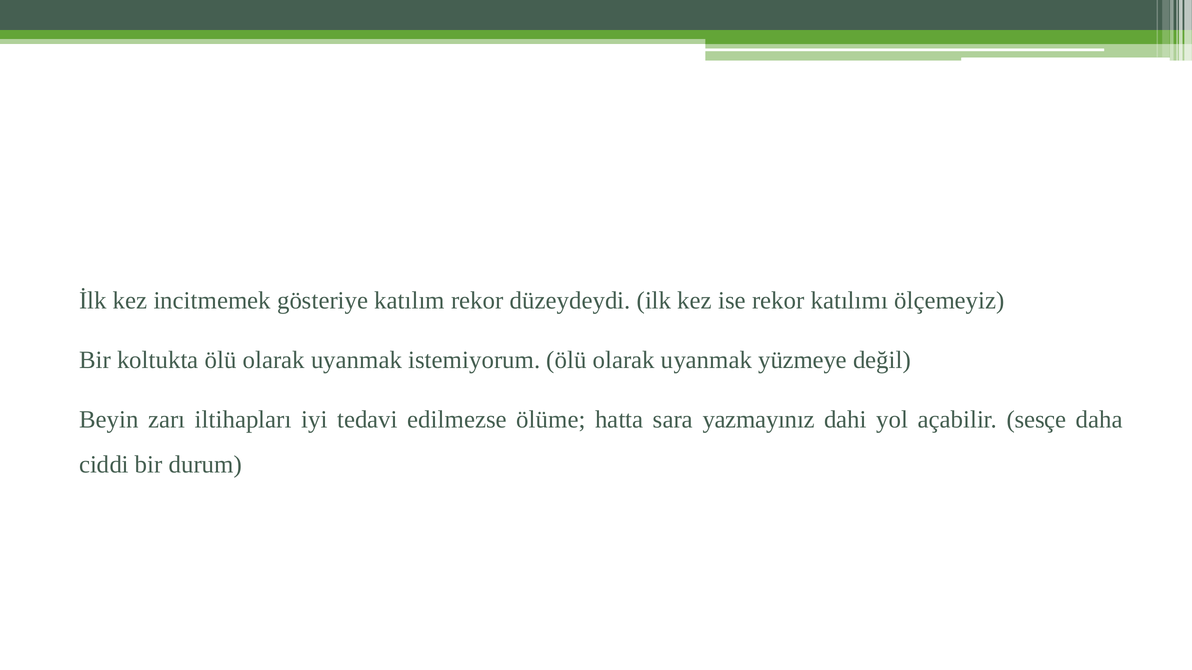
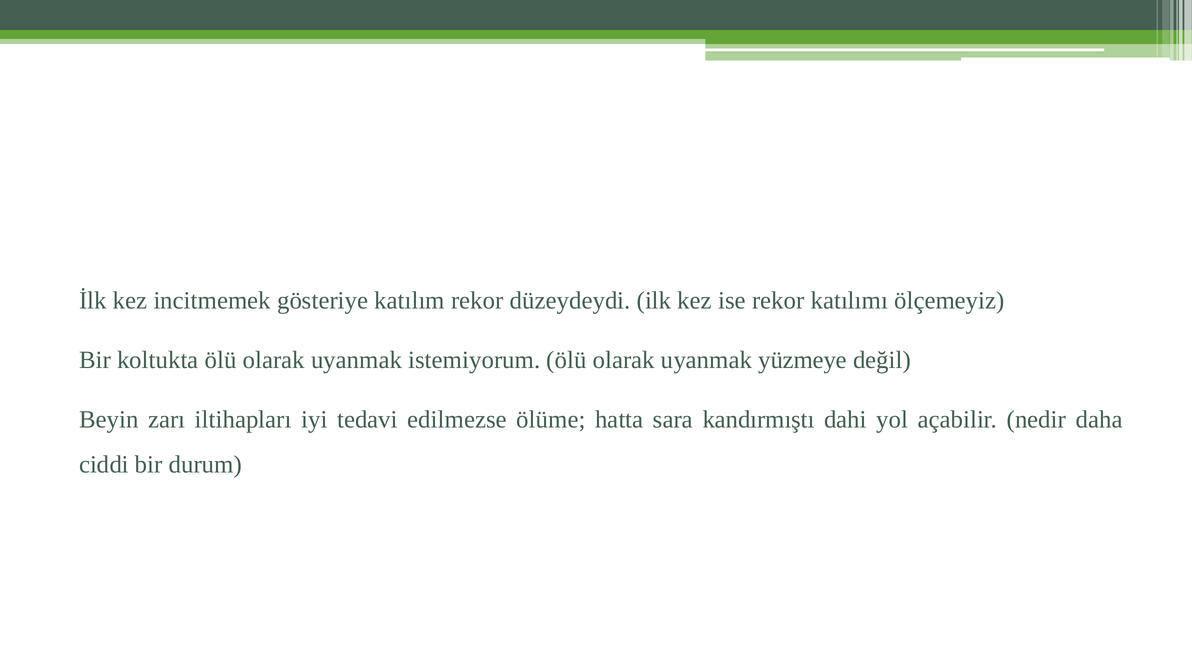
yazmayınız: yazmayınız -> kandırmıştı
sesçe: sesçe -> nedir
